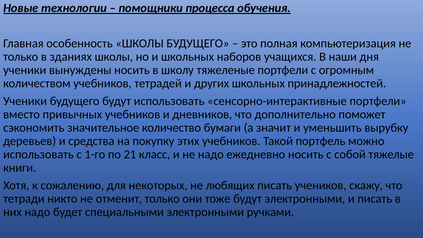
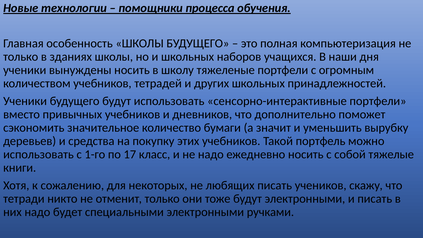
21: 21 -> 17
